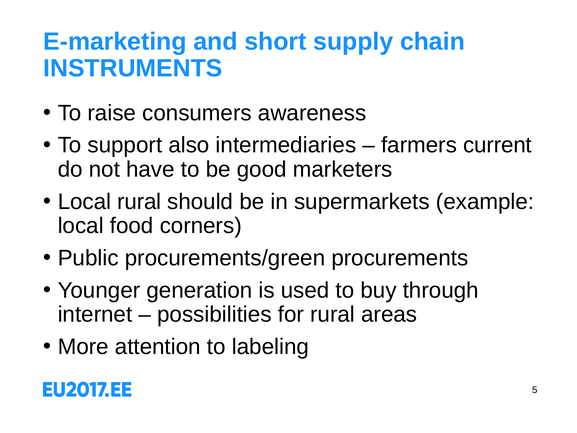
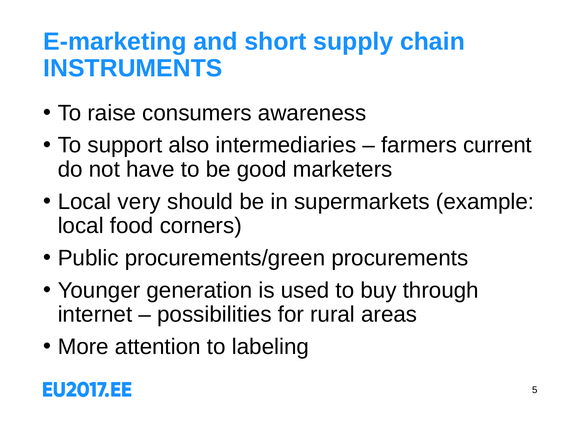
Local rural: rural -> very
